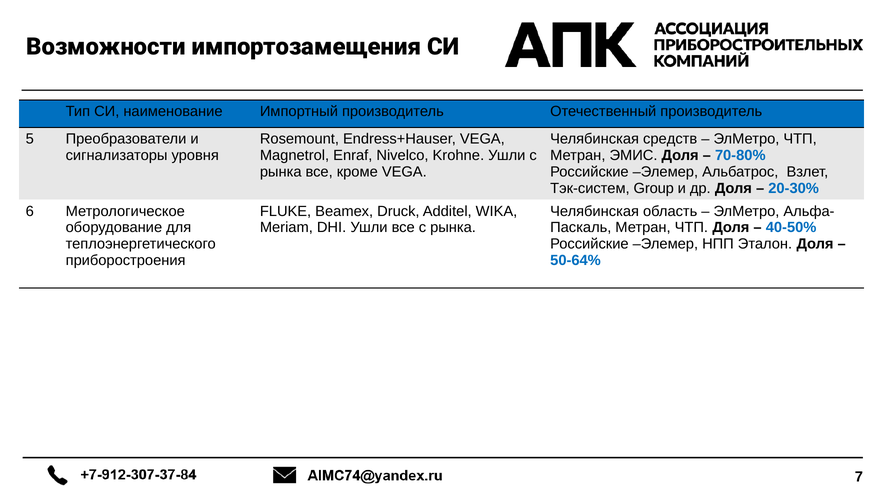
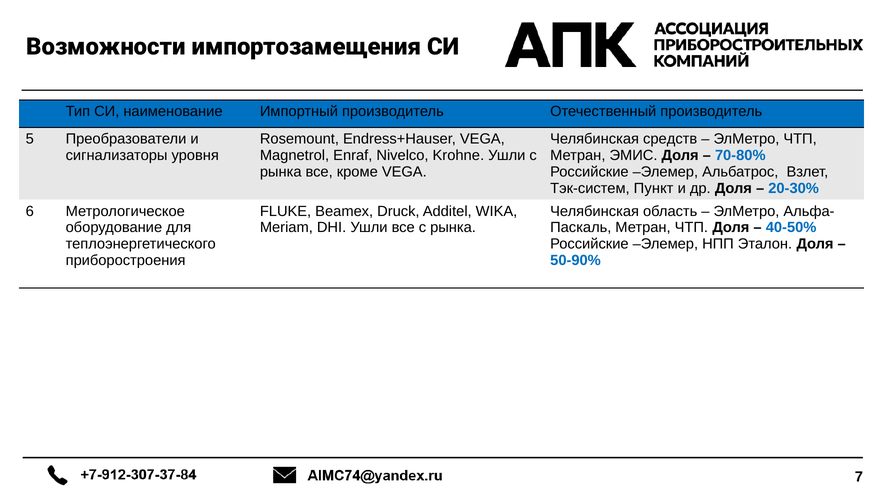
Group: Group -> Пункт
50-64%: 50-64% -> 50-90%
